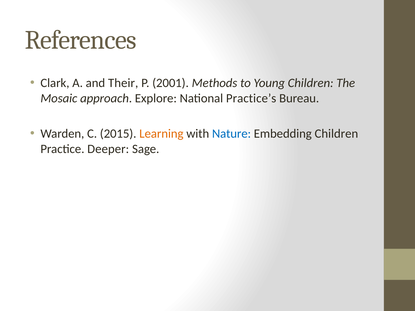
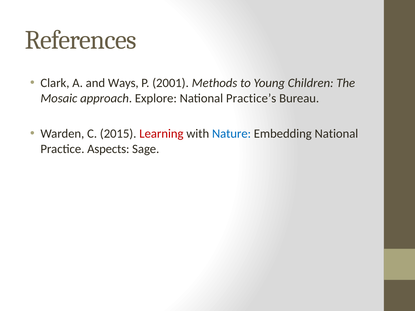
Their: Their -> Ways
Learning colour: orange -> red
Embedding Children: Children -> National
Deeper: Deeper -> Aspects
